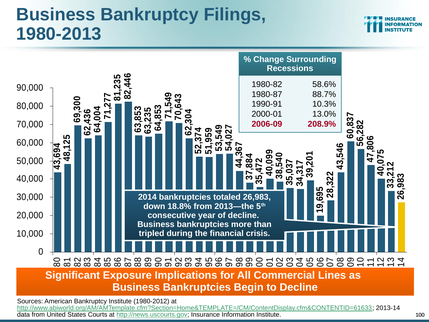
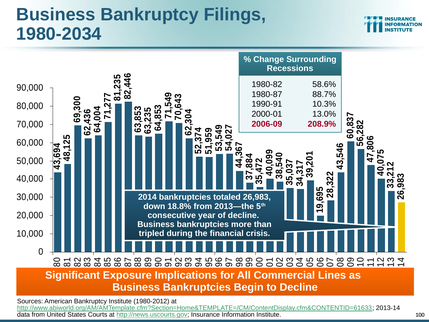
1980-2013: 1980-2013 -> 1980-2034
